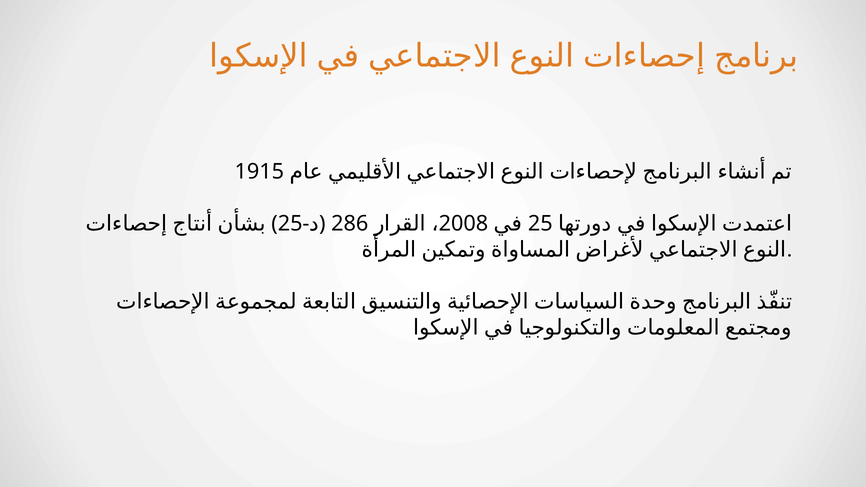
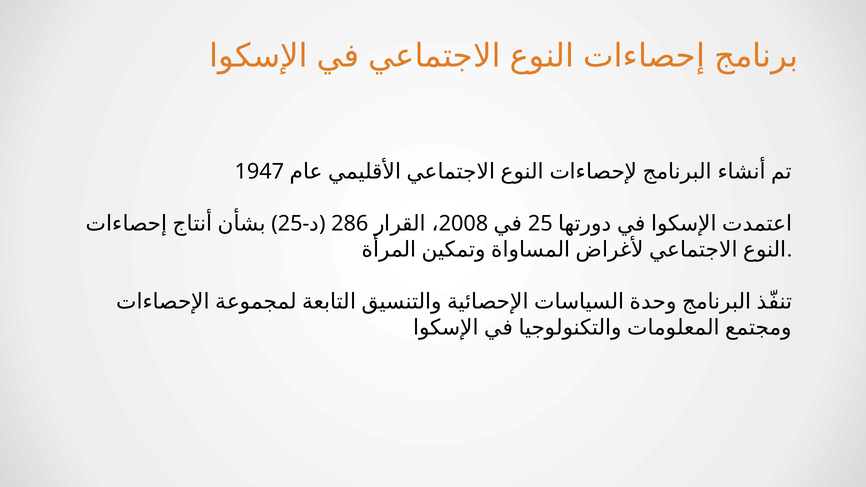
1915: 1915 -> 1947
